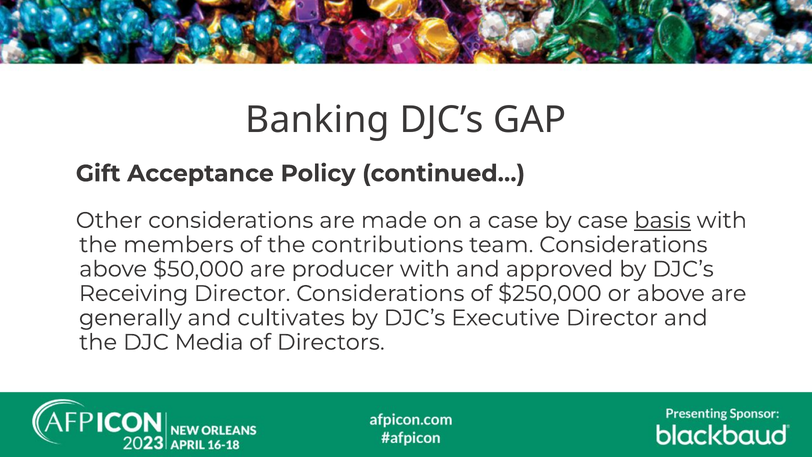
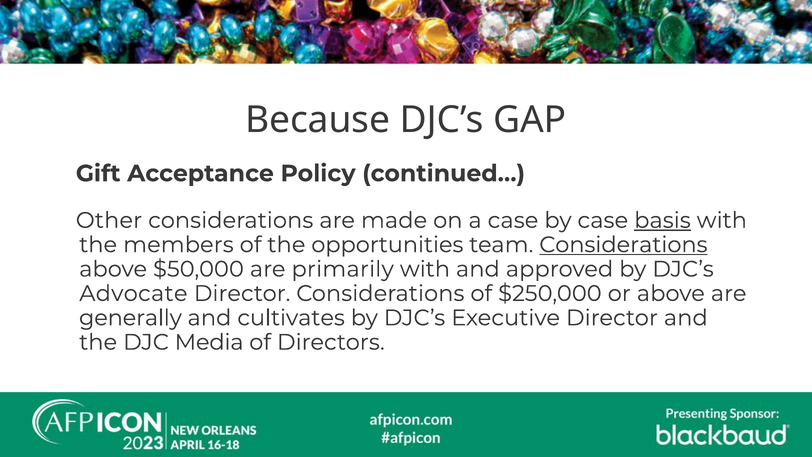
Banking: Banking -> Because
contributions: contributions -> opportunities
Considerations at (623, 245) underline: none -> present
producer: producer -> primarily
Receiving: Receiving -> Advocate
